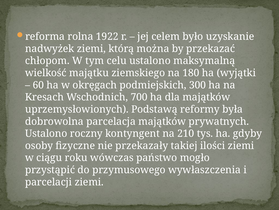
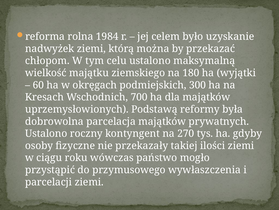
1922: 1922 -> 1984
210: 210 -> 270
